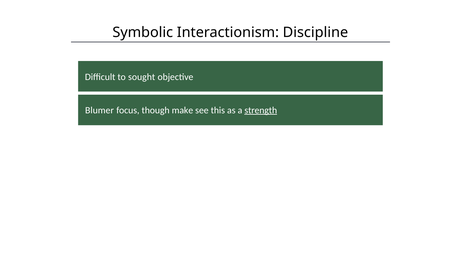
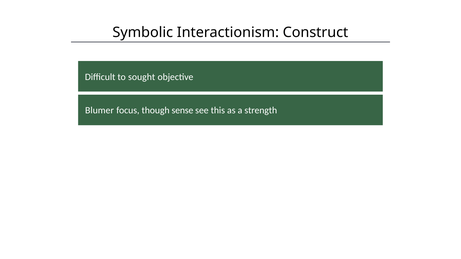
Discipline: Discipline -> Construct
make: make -> sense
strength underline: present -> none
